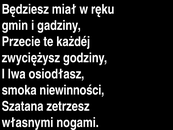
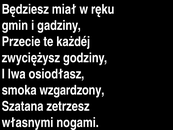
niewinności: niewinności -> wzgardzony
